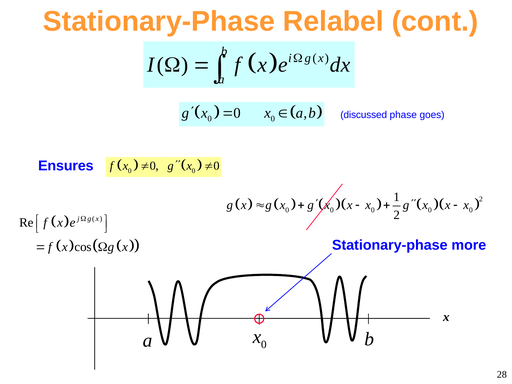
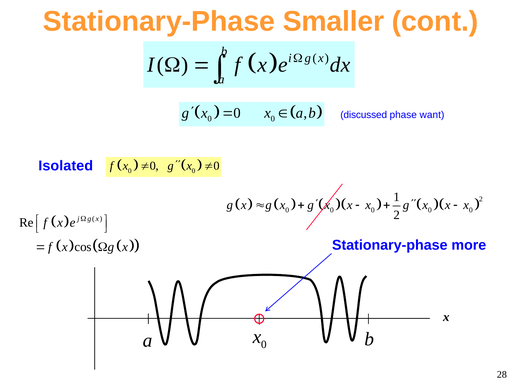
Relabel: Relabel -> Smaller
goes: goes -> want
Ensures: Ensures -> Isolated
